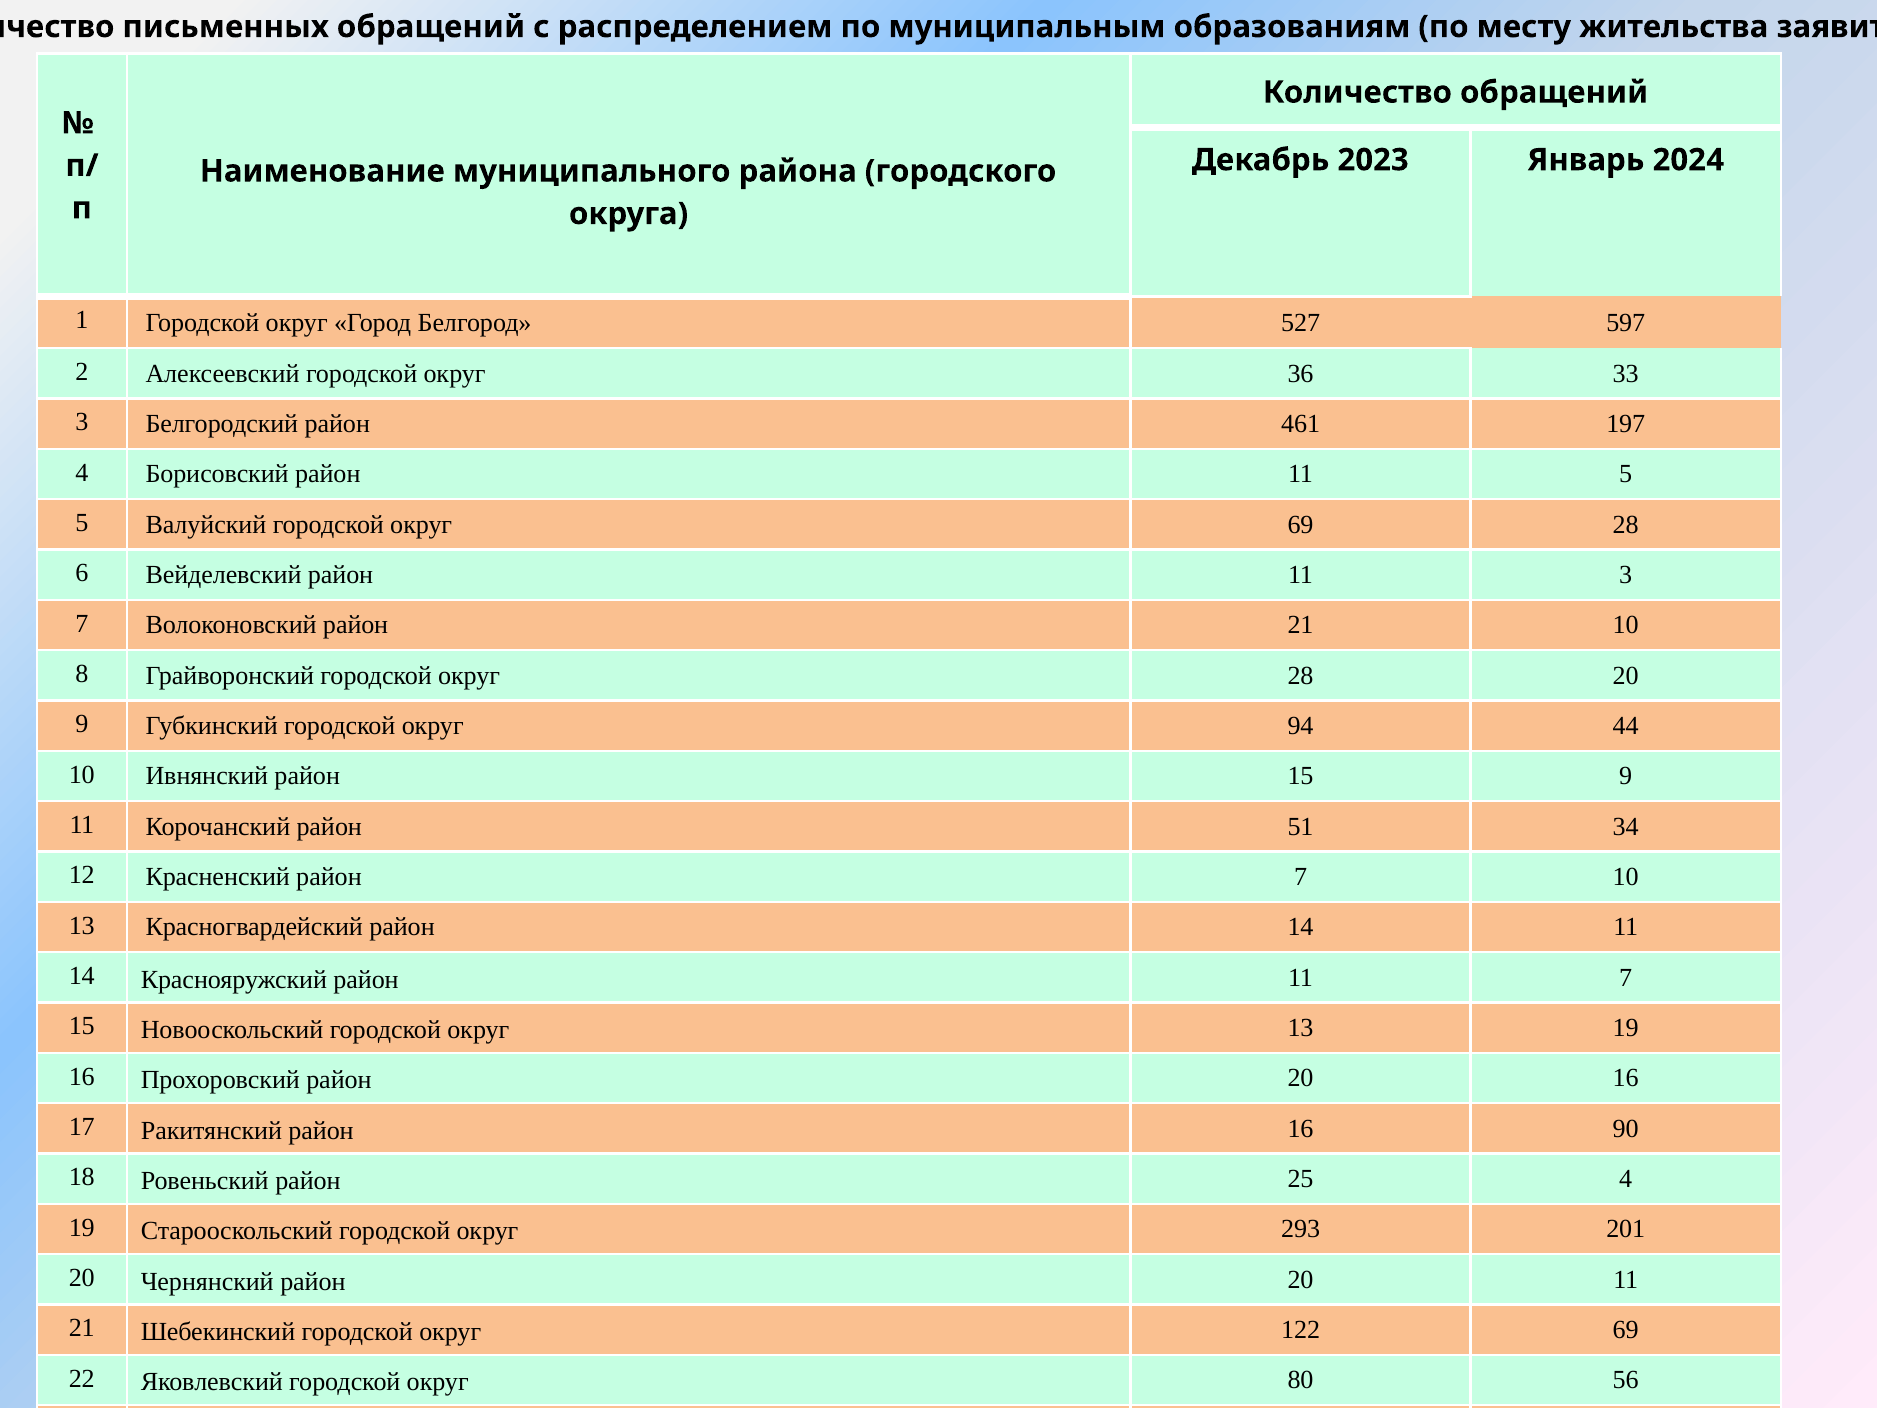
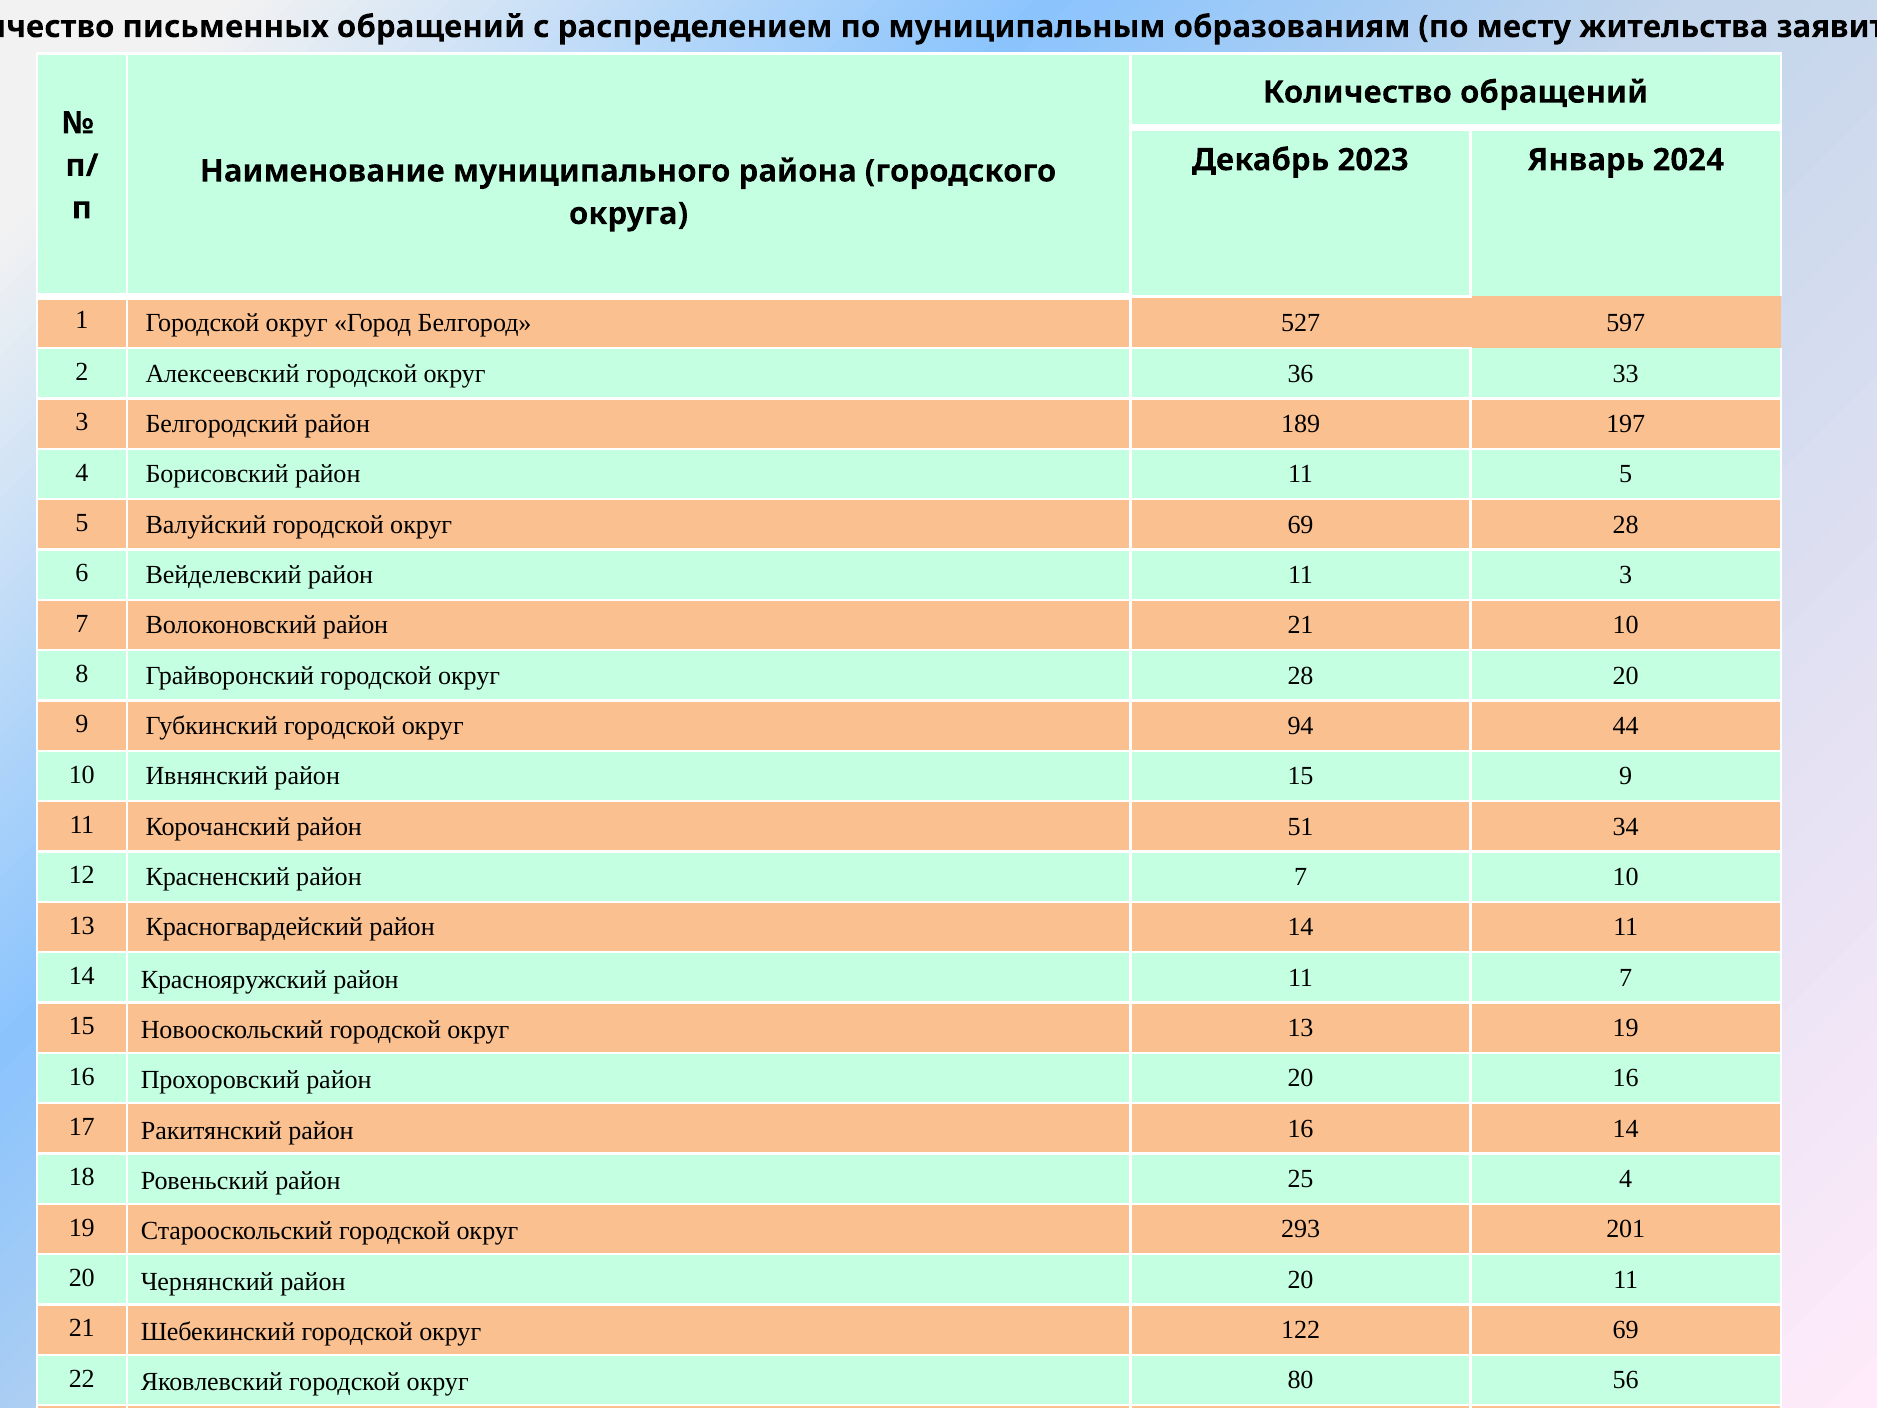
461: 461 -> 189
16 90: 90 -> 14
